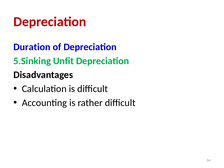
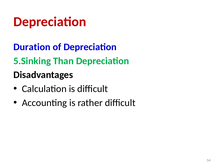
Unfit: Unfit -> Than
